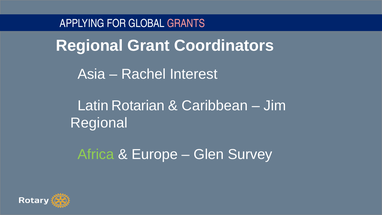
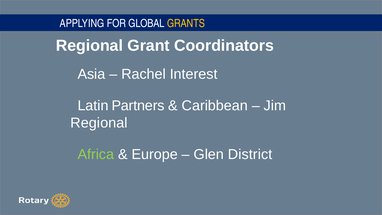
GRANTS colour: pink -> yellow
Rotarian: Rotarian -> Partners
Survey: Survey -> District
